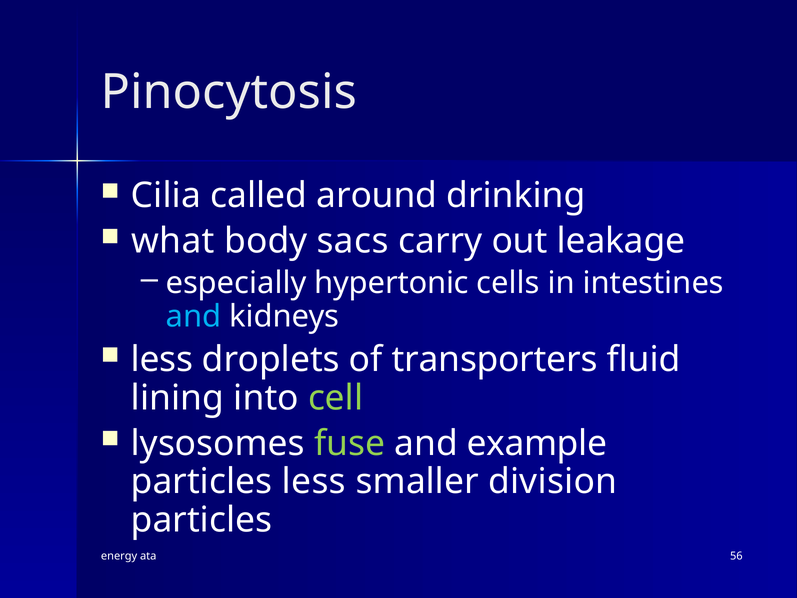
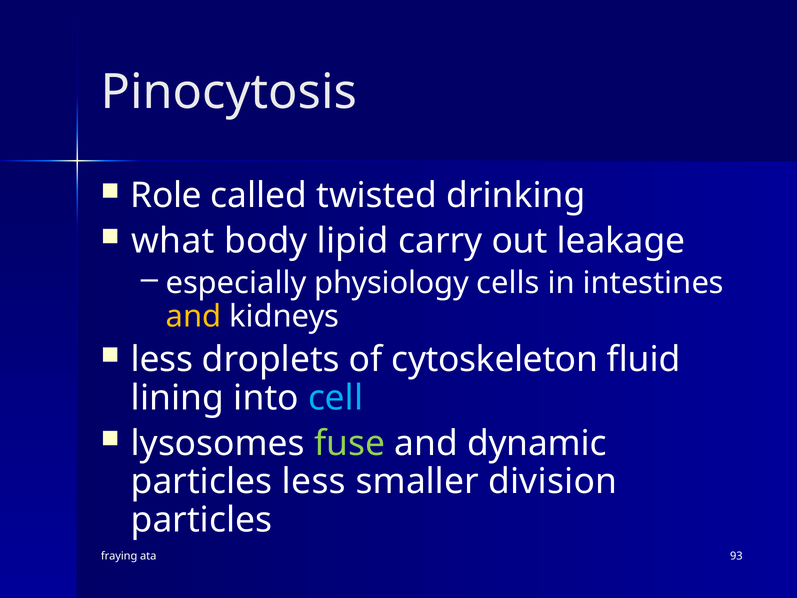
Cilia: Cilia -> Role
around: around -> twisted
sacs: sacs -> lipid
hypertonic: hypertonic -> physiology
and at (193, 317) colour: light blue -> yellow
transporters: transporters -> cytoskeleton
cell colour: light green -> light blue
example: example -> dynamic
energy: energy -> fraying
56: 56 -> 93
